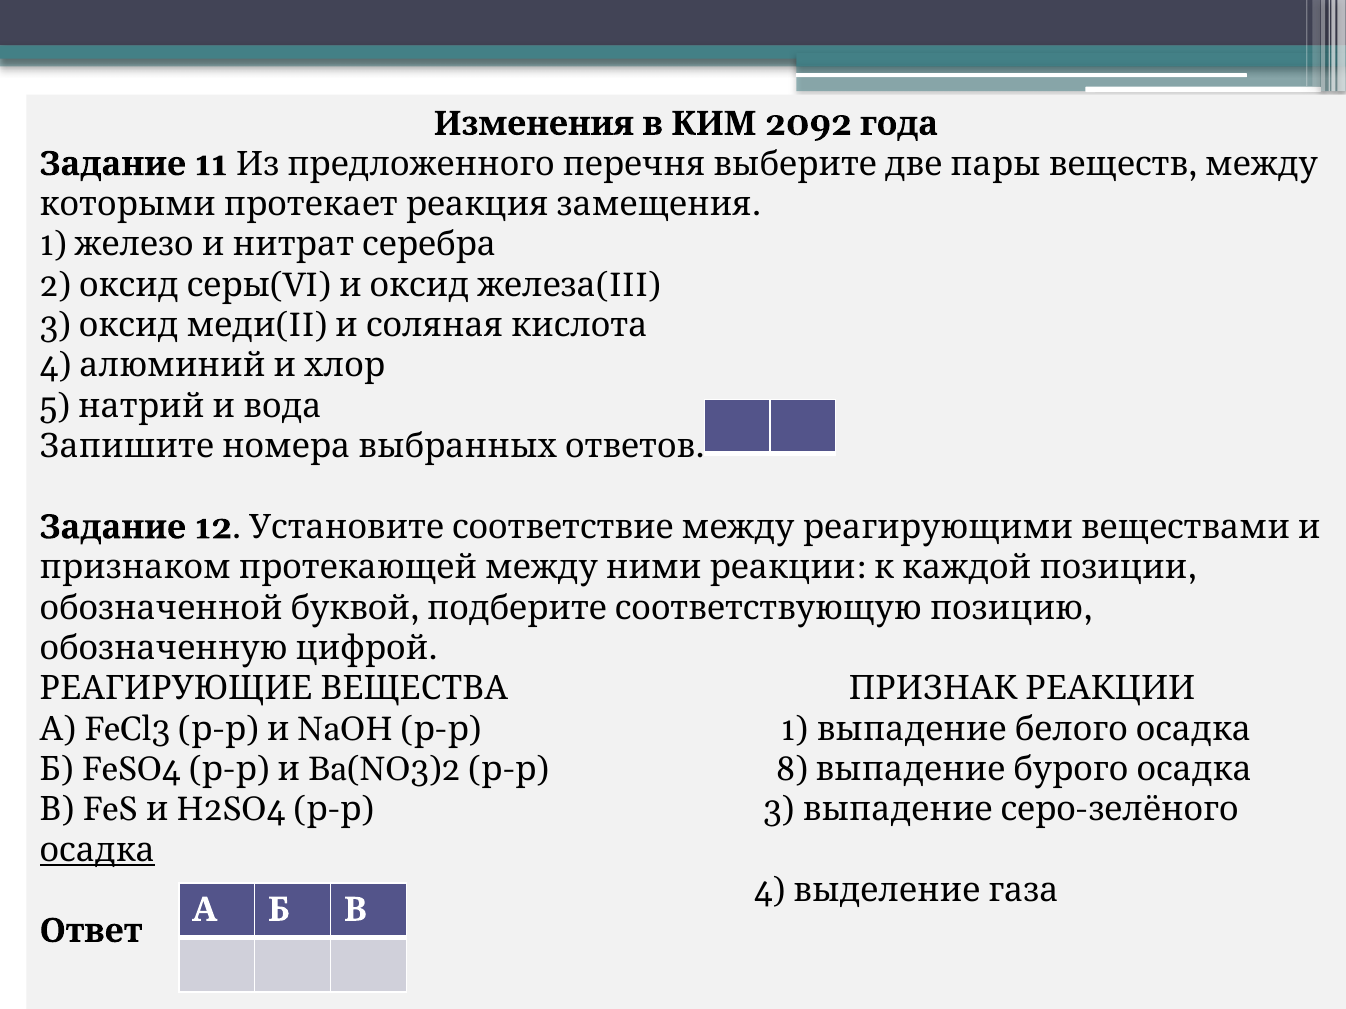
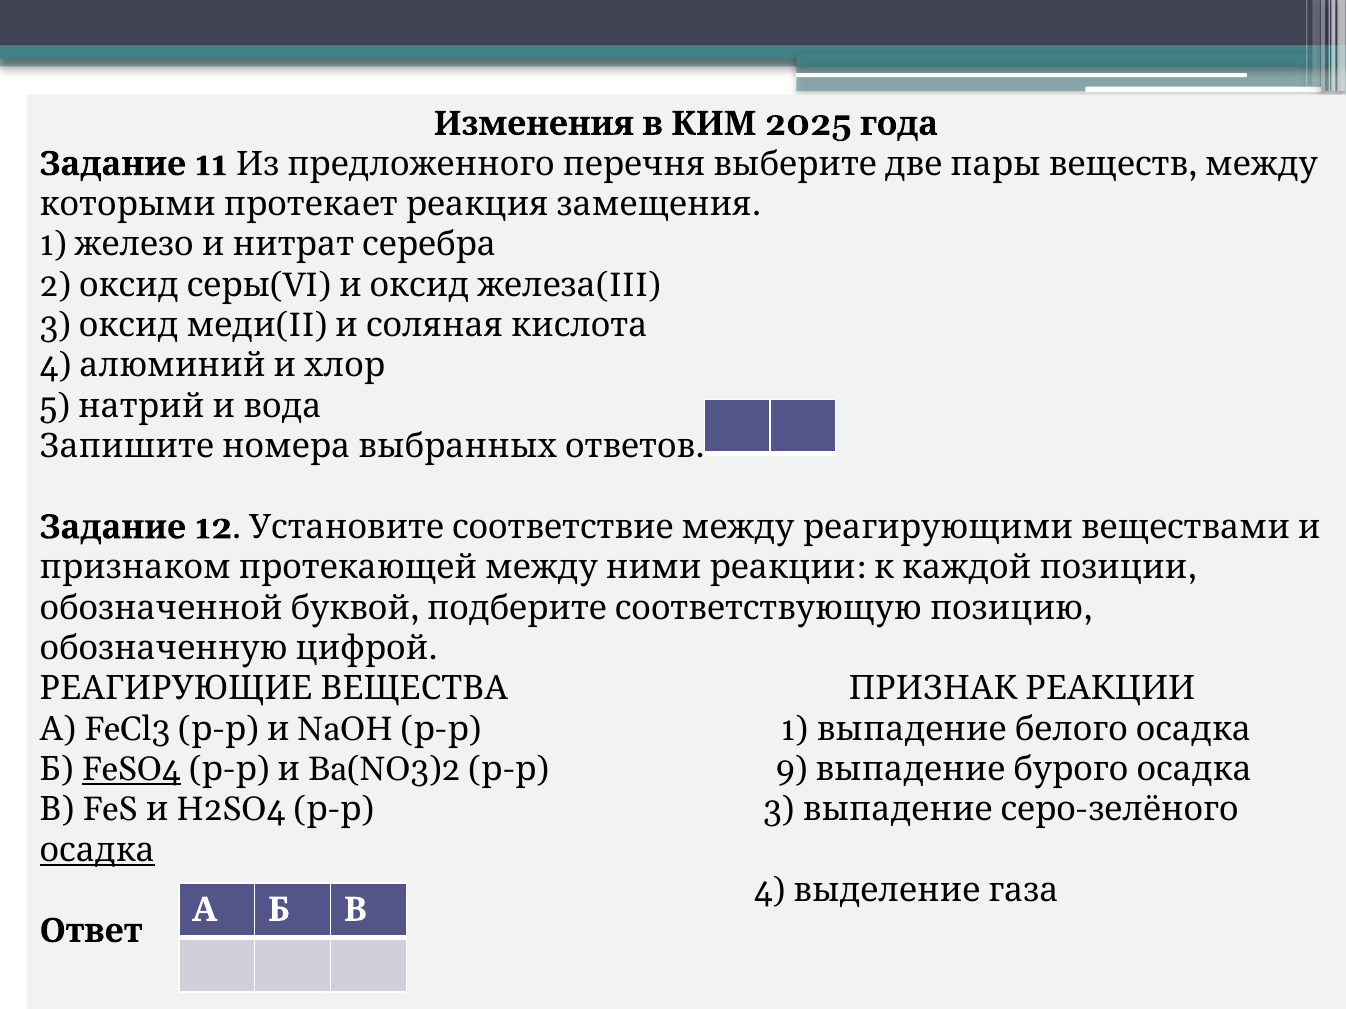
2092: 2092 -> 2025
FeSO4 underline: none -> present
8: 8 -> 9
